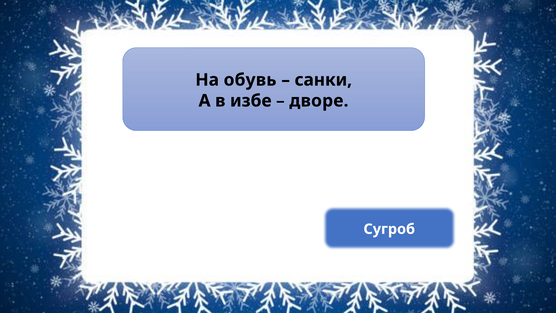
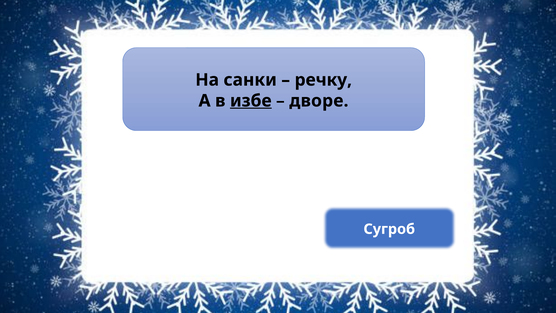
обувь: обувь -> санки
санки: санки -> речку
избе underline: none -> present
